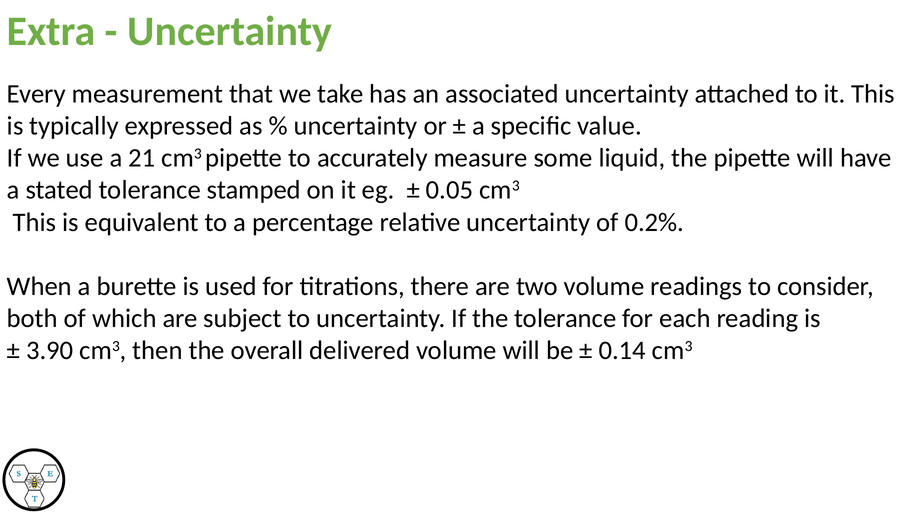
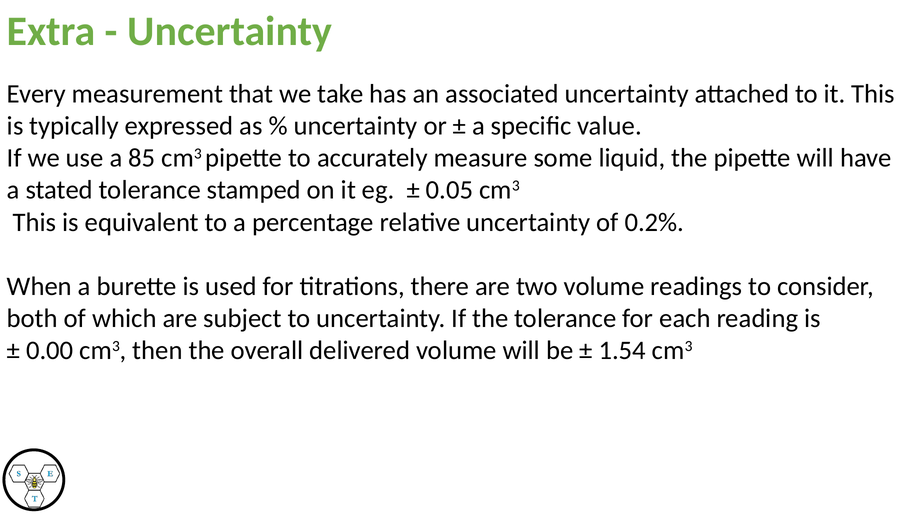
21: 21 -> 85
3.90: 3.90 -> 0.00
0.14: 0.14 -> 1.54
